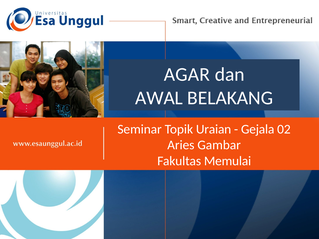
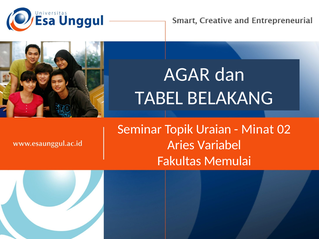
AWAL: AWAL -> TABEL
Gejala: Gejala -> Minat
Gambar: Gambar -> Variabel
